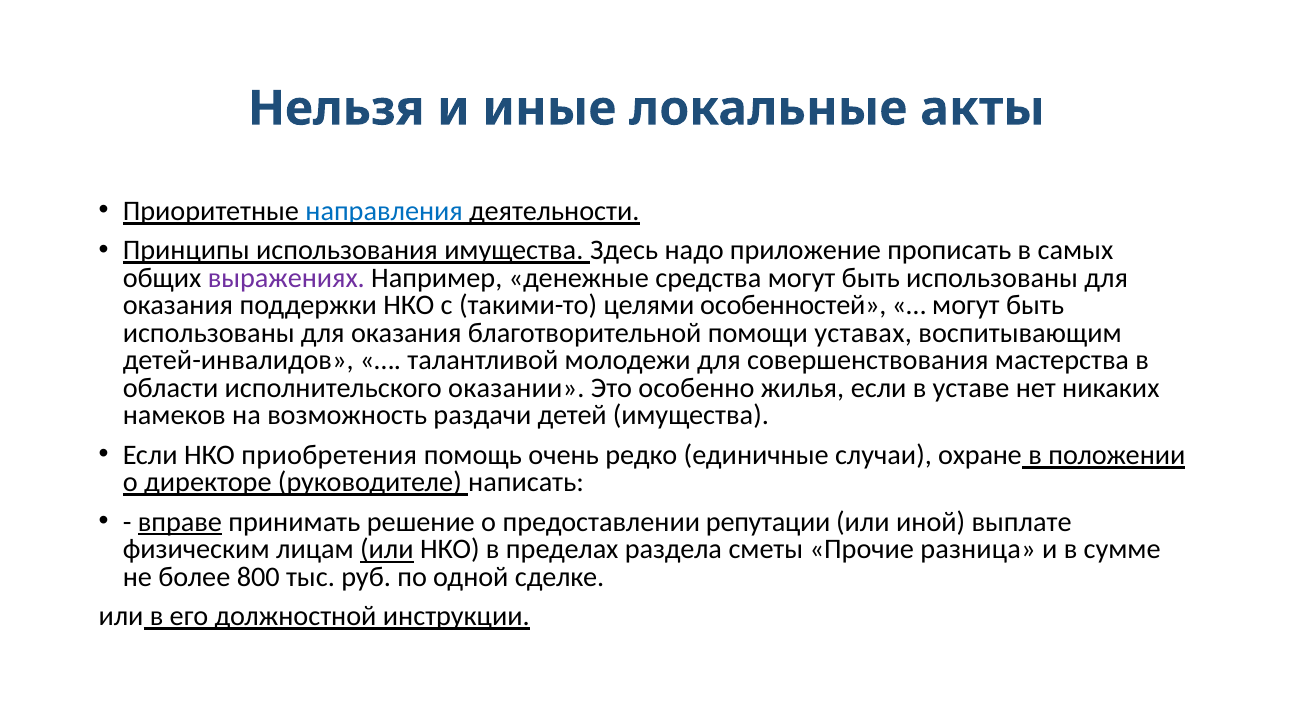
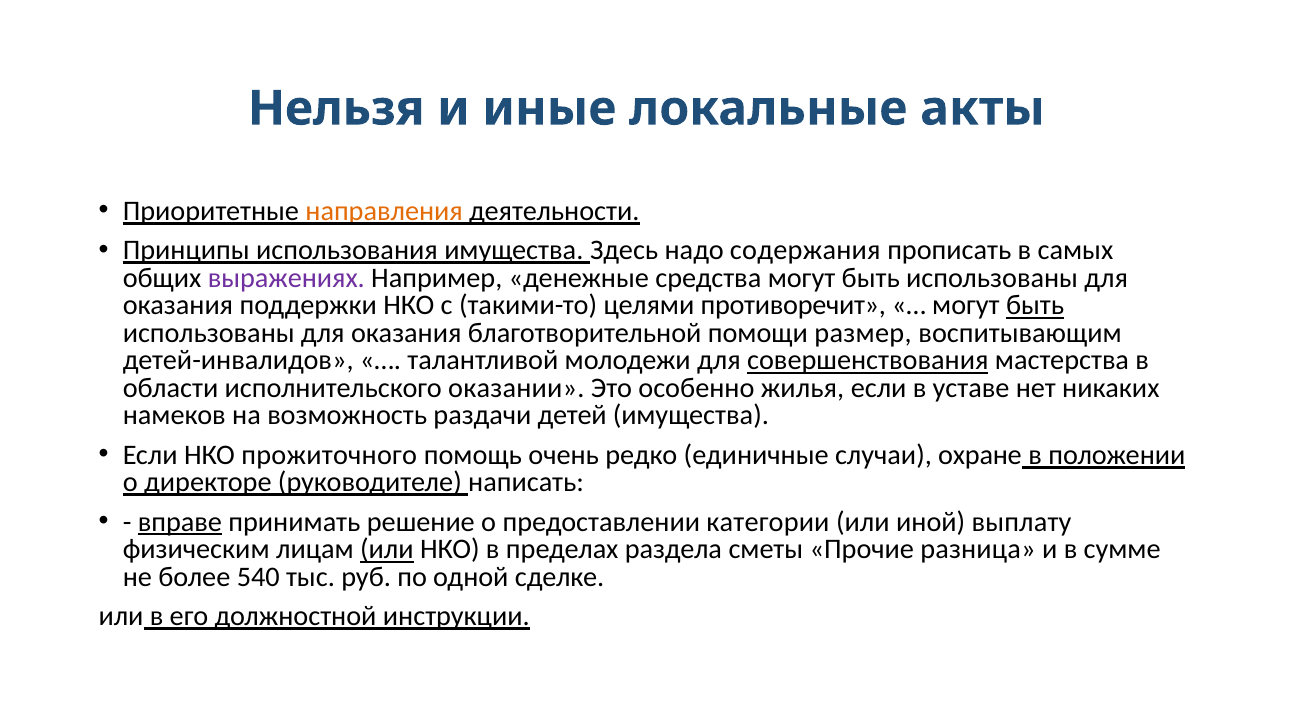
направления colour: blue -> orange
приложение: приложение -> содержания
особенностей: особенностей -> противоречит
быть at (1035, 306) underline: none -> present
уставах: уставах -> размер
совершенствования underline: none -> present
приобретения: приобретения -> прожиточного
репутации: репутации -> категории
выплате: выплате -> выплату
800: 800 -> 540
